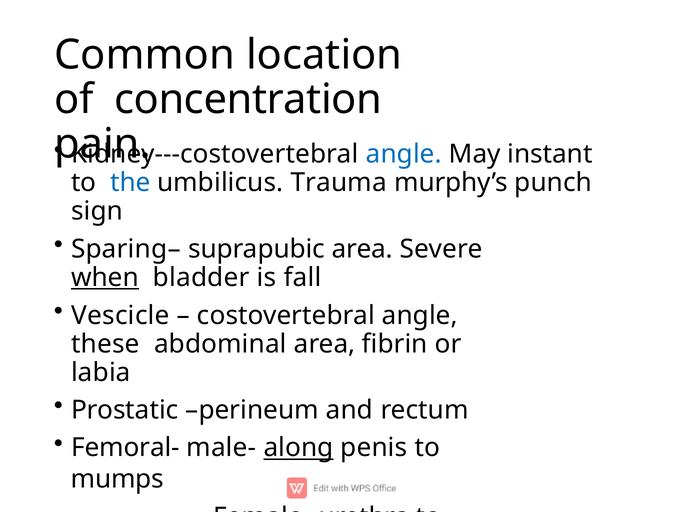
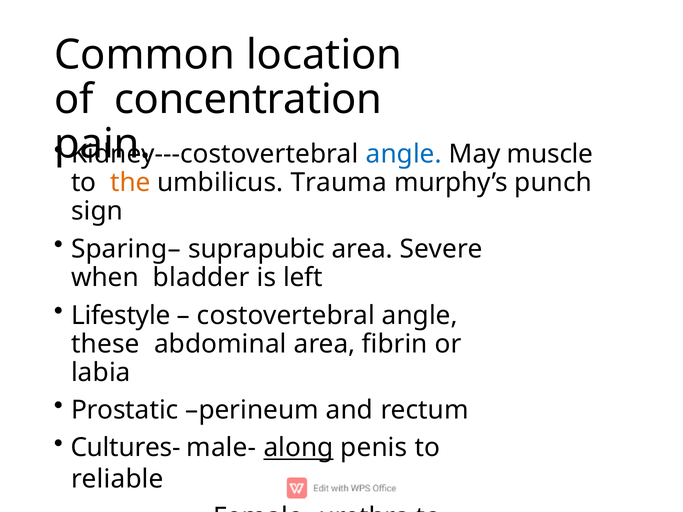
instant: instant -> muscle
the colour: blue -> orange
when underline: present -> none
fall: fall -> left
Vescicle: Vescicle -> Lifestyle
Femoral-: Femoral- -> Cultures-
mumps: mumps -> reliable
